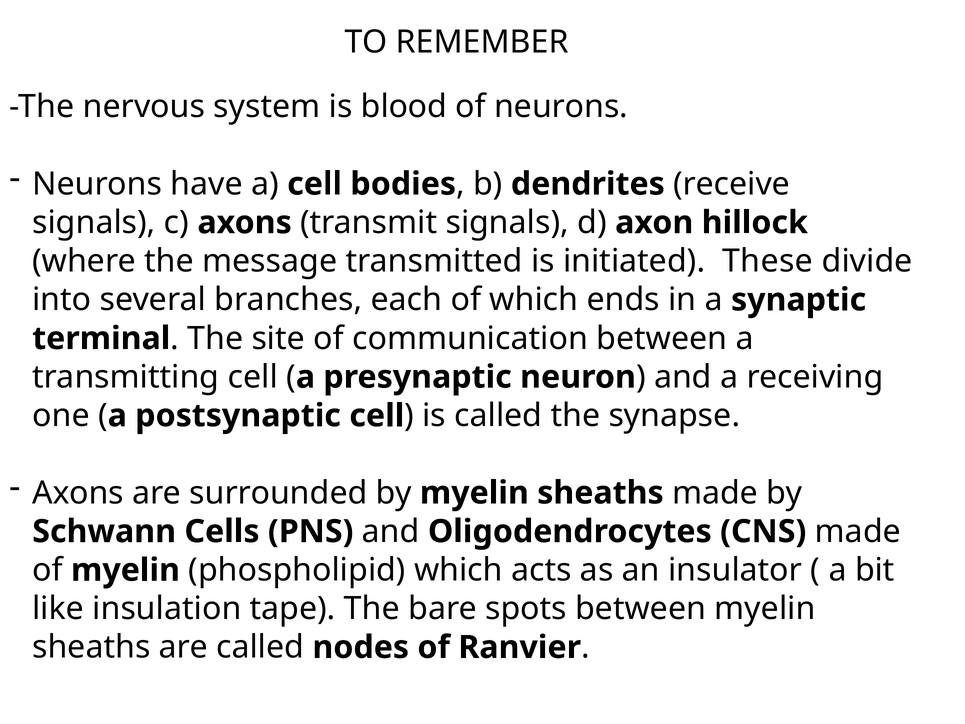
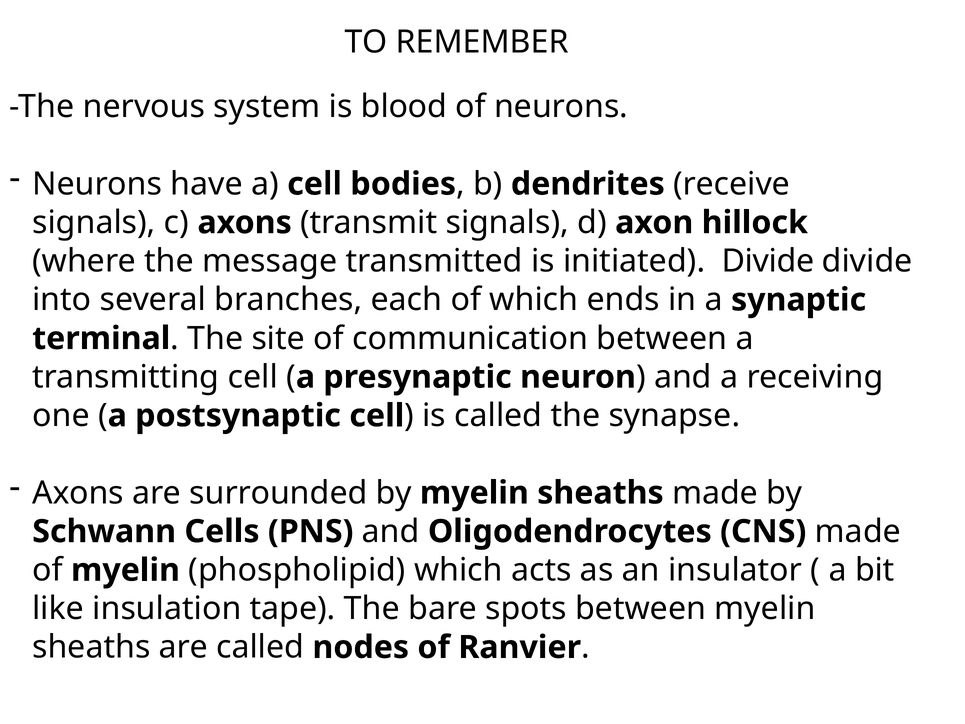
initiated These: These -> Divide
